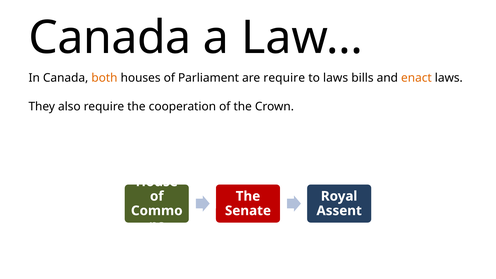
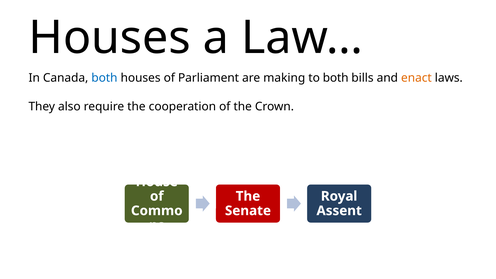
Canada at (110, 38): Canada -> Houses
both at (104, 78) colour: orange -> blue
are require: require -> making
to laws: laws -> both
